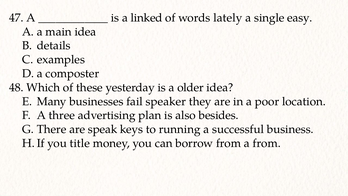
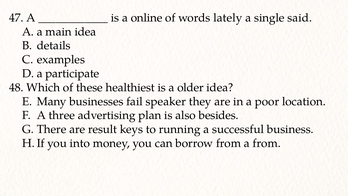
linked: linked -> online
easy: easy -> said
composter: composter -> participate
yesterday: yesterday -> healthiest
speak: speak -> result
title: title -> into
